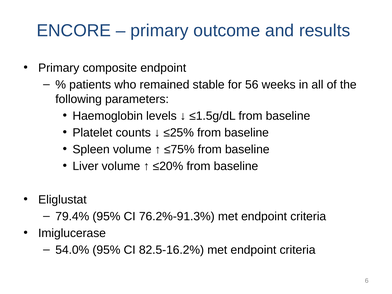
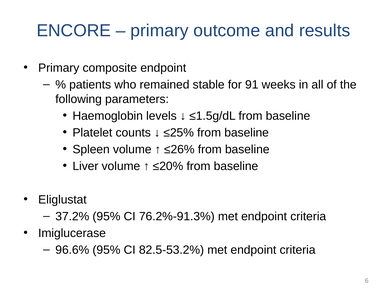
56: 56 -> 91
≤75%: ≤75% -> ≤26%
79.4%: 79.4% -> 37.2%
54.0%: 54.0% -> 96.6%
82.5-16.2%: 82.5-16.2% -> 82.5-53.2%
